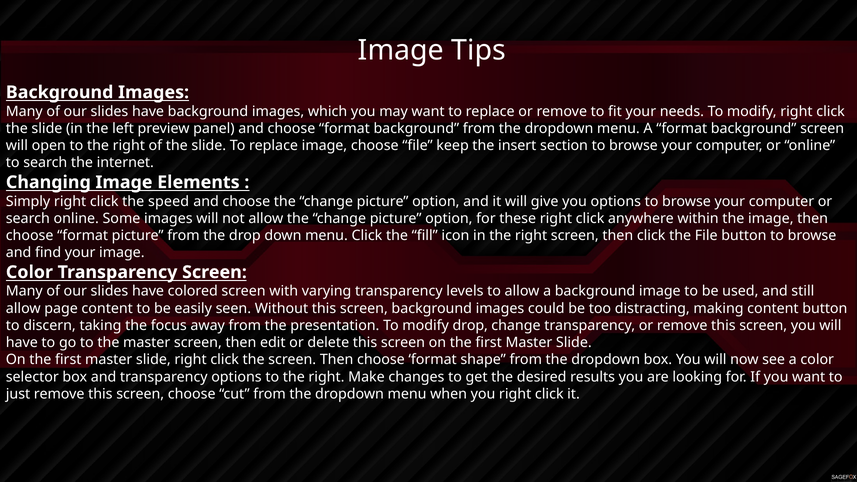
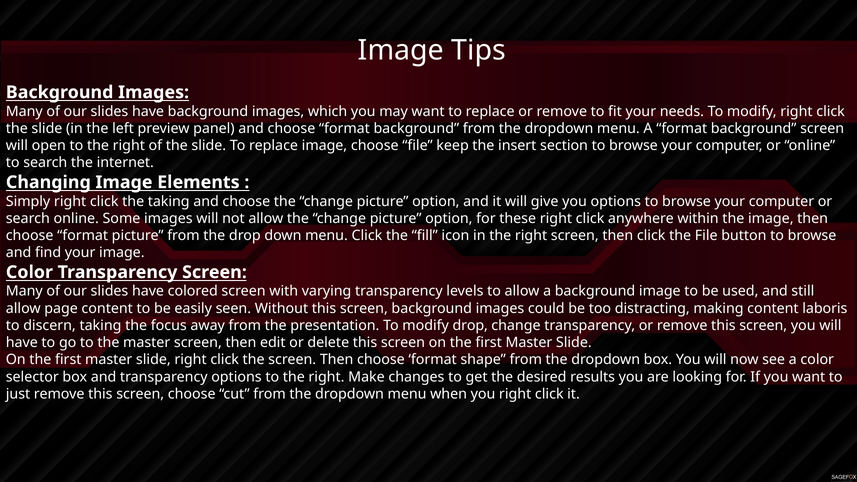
the speed: speed -> taking
content button: button -> laboris
